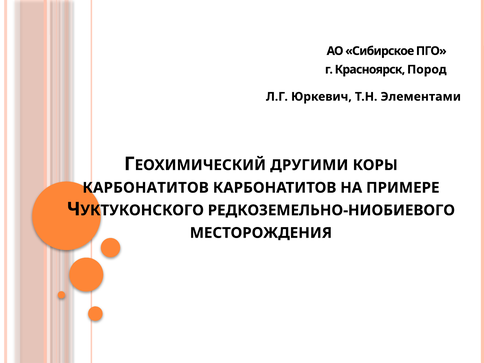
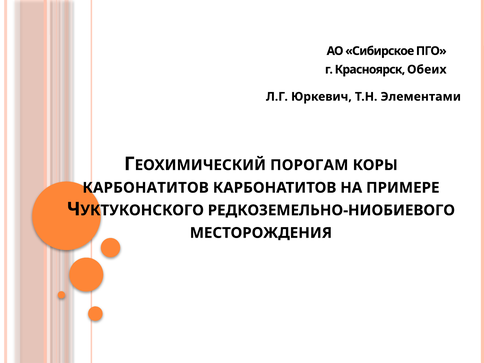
Пород: Пород -> Обеих
ДРУГИМИ: ДРУГИМИ -> ПОРОГАМ
